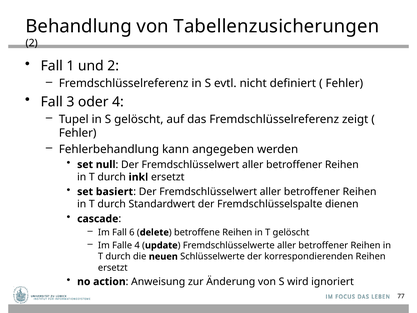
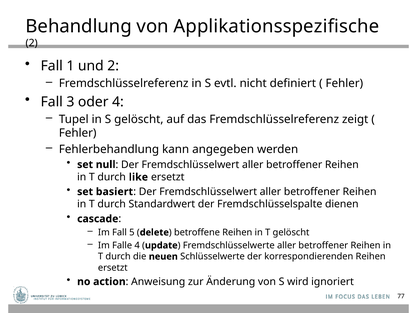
Tabellenzusicherungen: Tabellenzusicherungen -> Applikationsspezifische
inkl: inkl -> like
6: 6 -> 5
